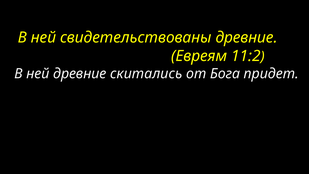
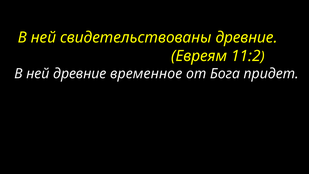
скитались: скитались -> временное
